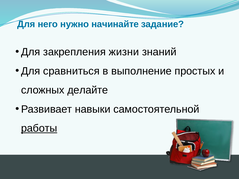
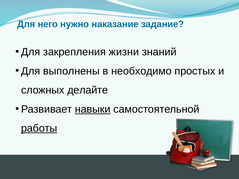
начинайте: начинайте -> наказание
сравниться: сравниться -> выполнены
выполнение: выполнение -> необходимо
навыки underline: none -> present
